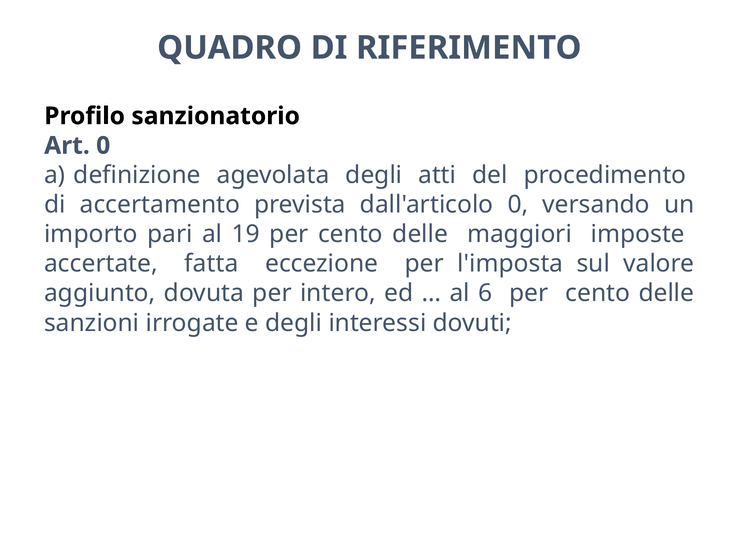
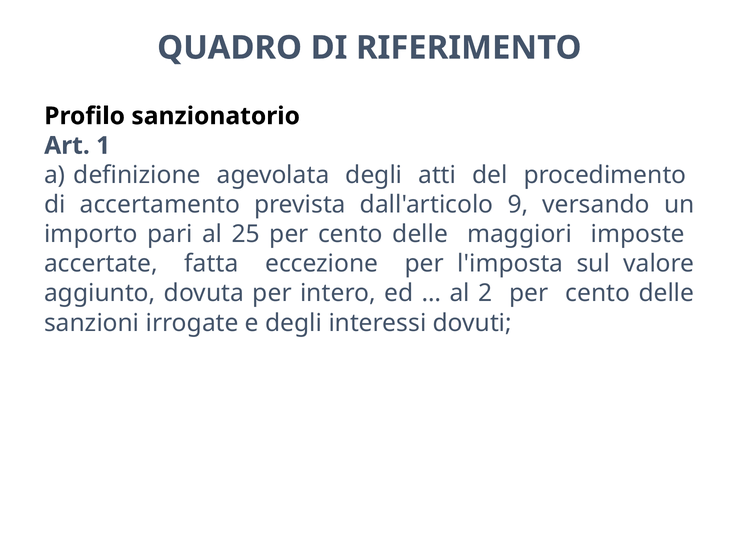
Art 0: 0 -> 1
dall'articolo 0: 0 -> 9
19: 19 -> 25
6: 6 -> 2
